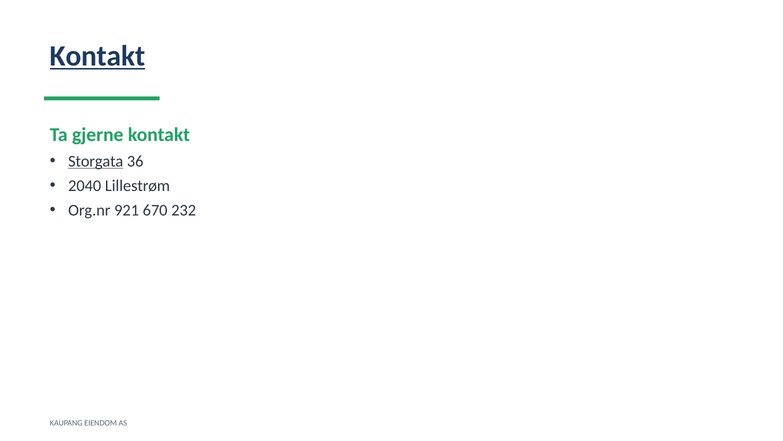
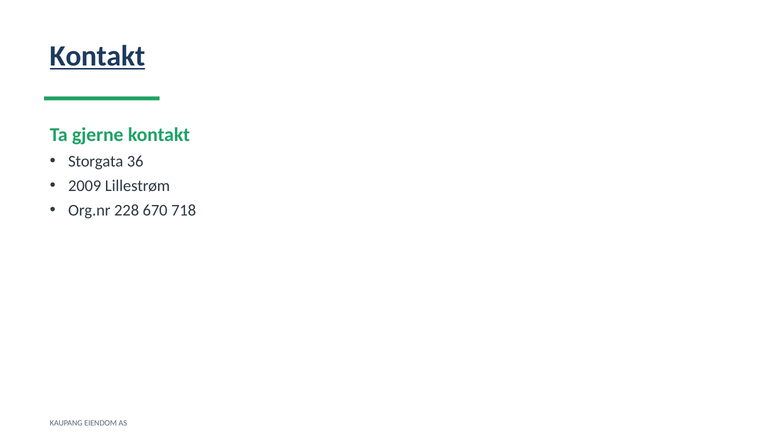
Storgata underline: present -> none
2040: 2040 -> 2009
921: 921 -> 228
232: 232 -> 718
